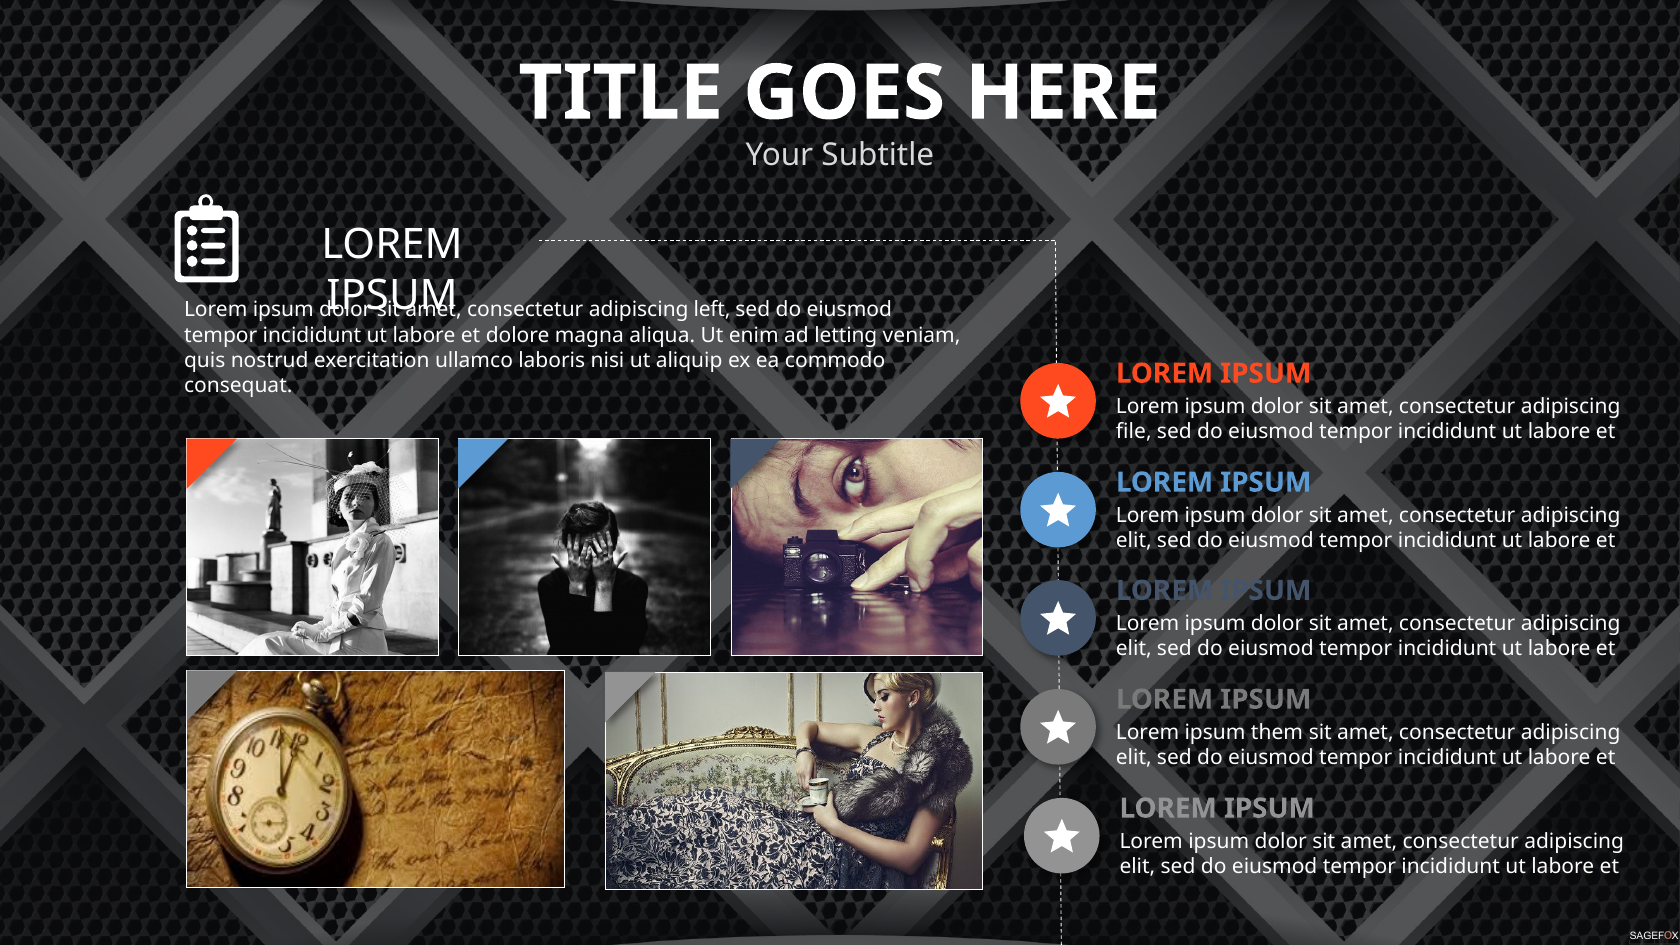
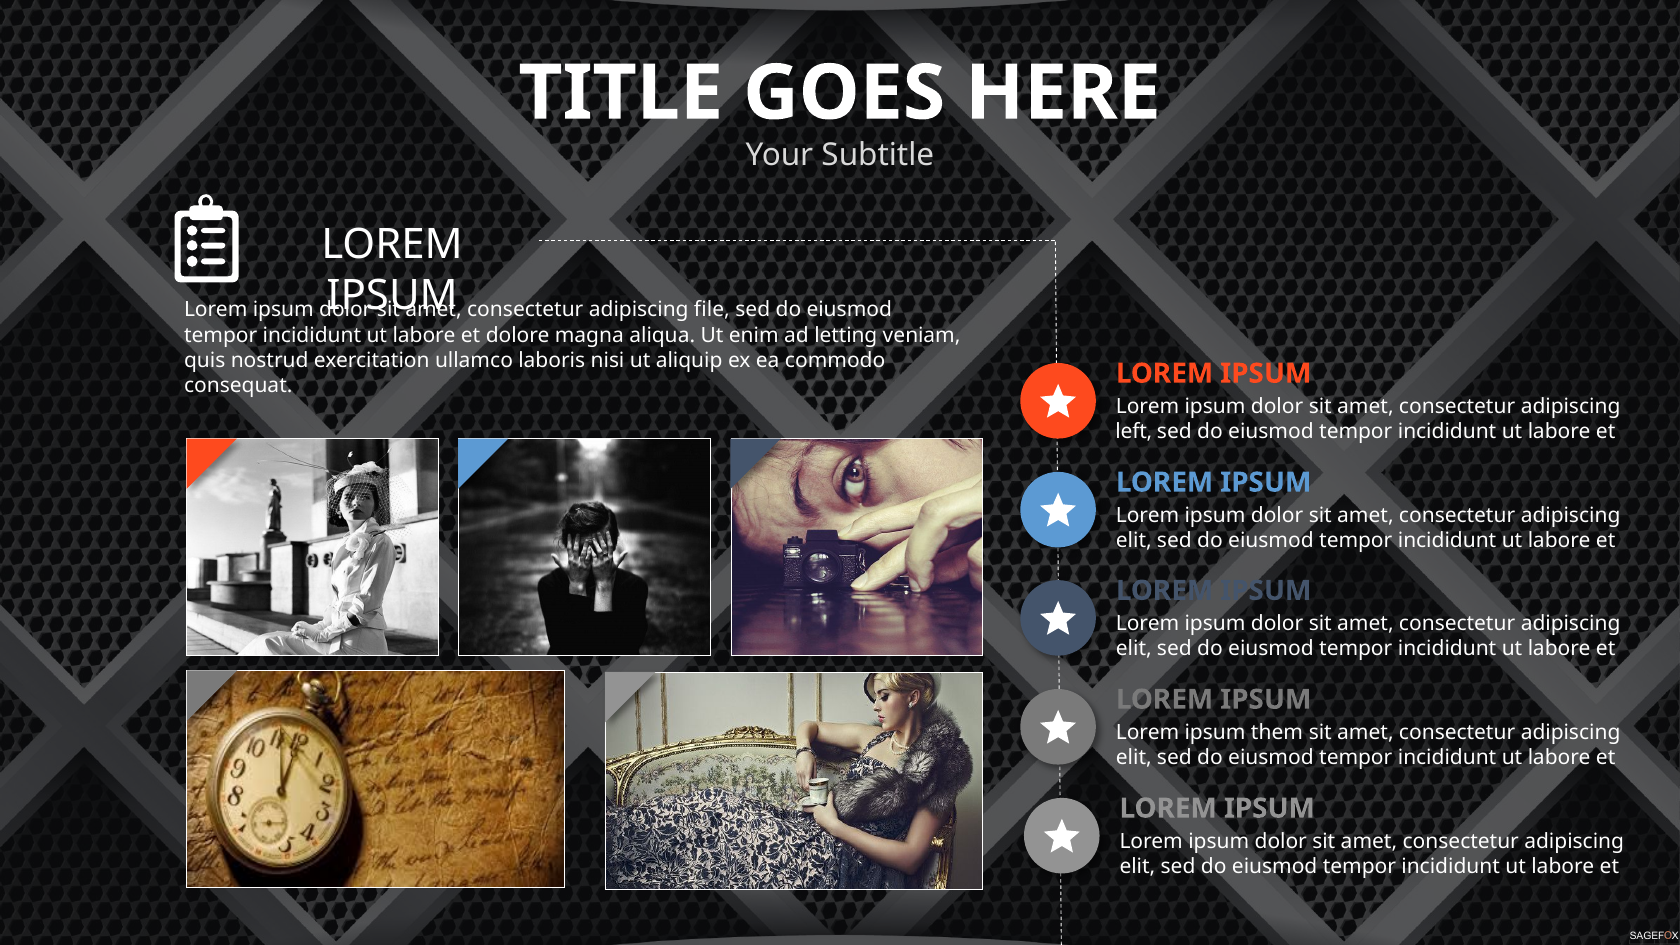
left: left -> file
file: file -> left
